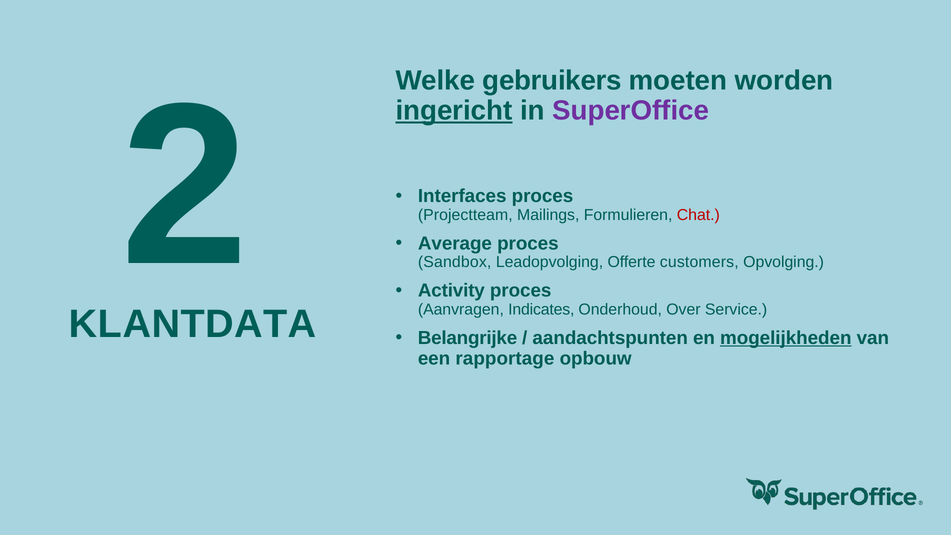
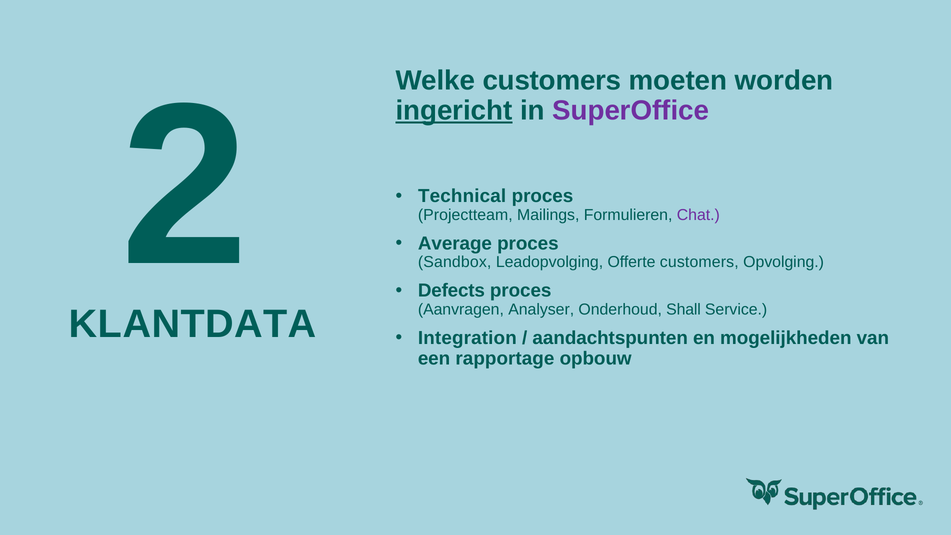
Welke gebruikers: gebruikers -> customers
Interfaces: Interfaces -> Technical
Chat colour: red -> purple
Activity: Activity -> Defects
Indicates: Indicates -> Analyser
Over: Over -> Shall
Belangrijke: Belangrijke -> Integration
mogelijkheden underline: present -> none
